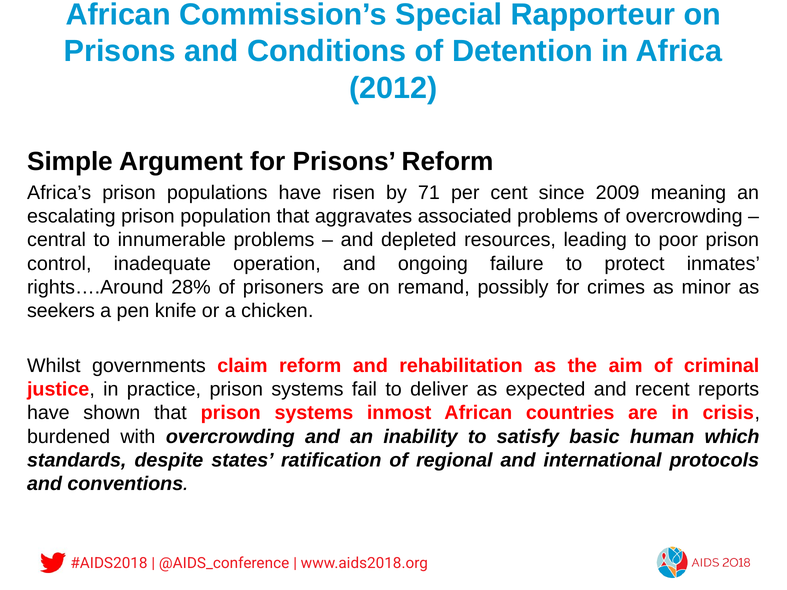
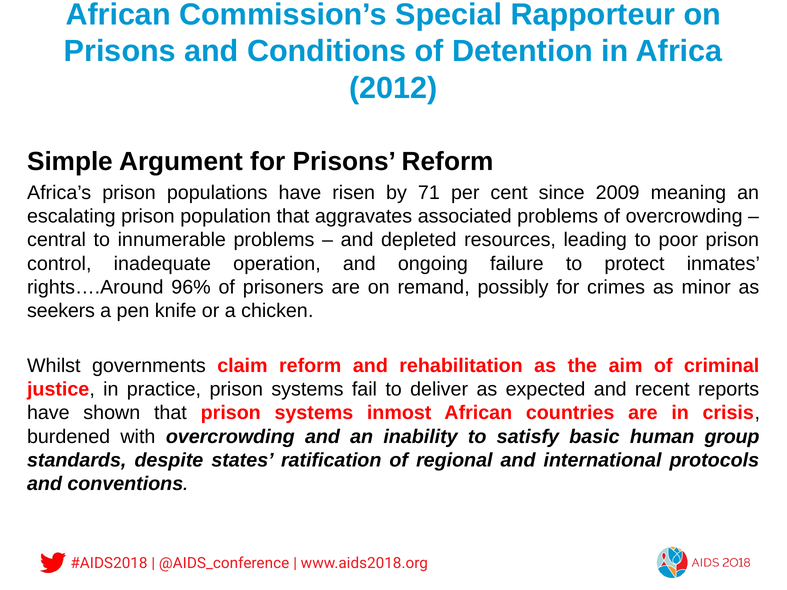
28%: 28% -> 96%
which: which -> group
